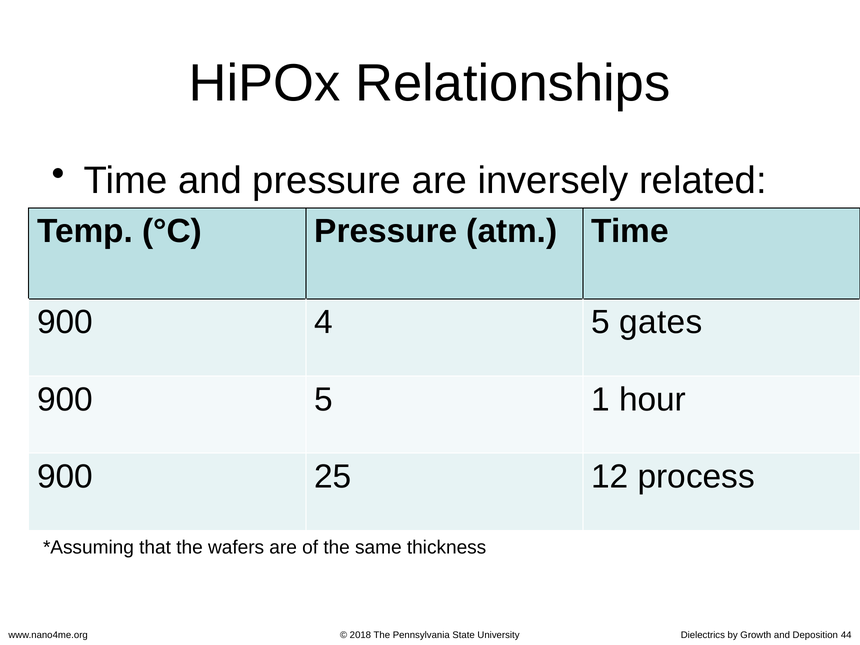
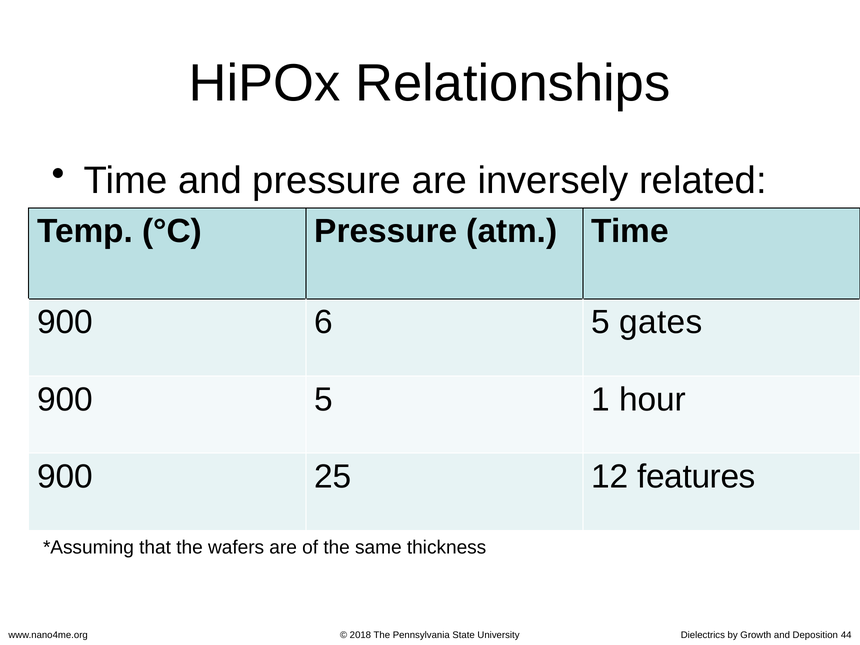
4: 4 -> 6
process: process -> features
